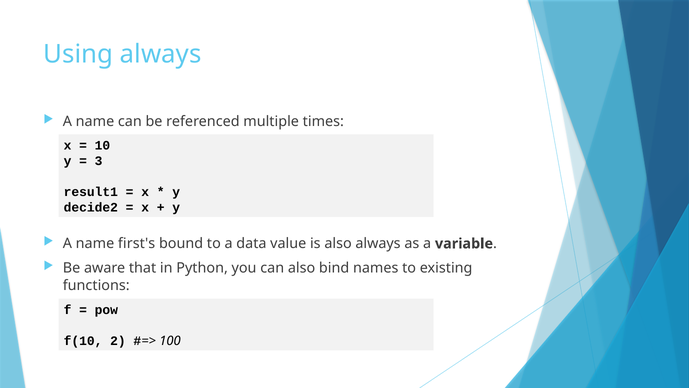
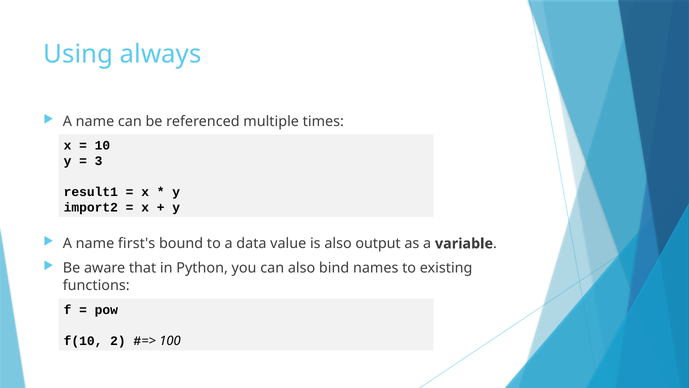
decide2: decide2 -> import2
also always: always -> output
